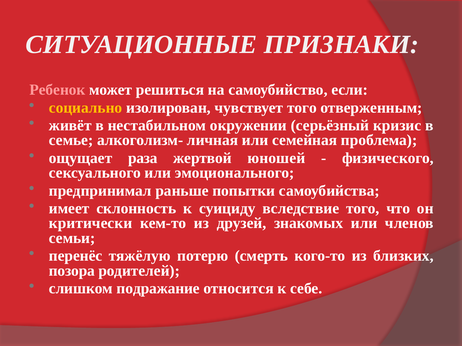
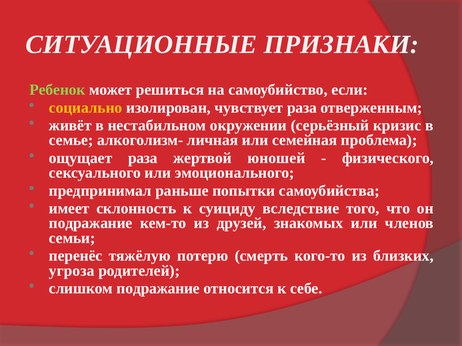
Ребенок colour: pink -> light green
чувствует того: того -> раза
критически at (91, 224): критически -> подражание
позора: позора -> угроза
